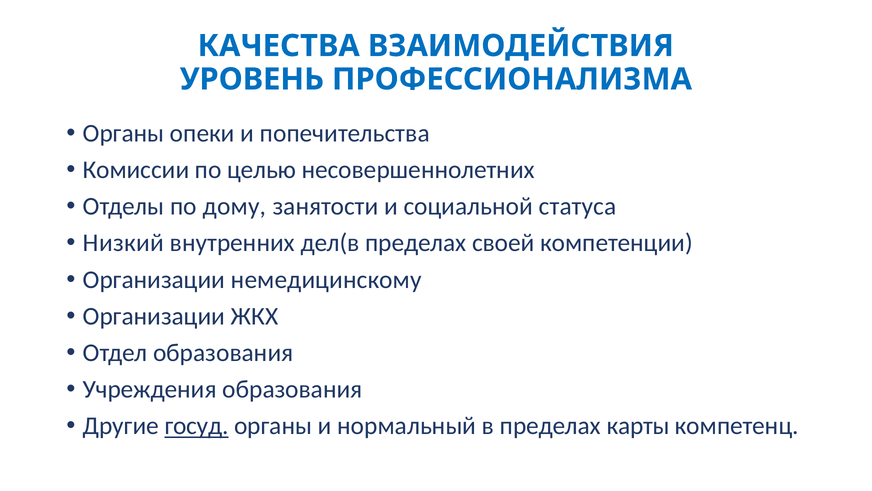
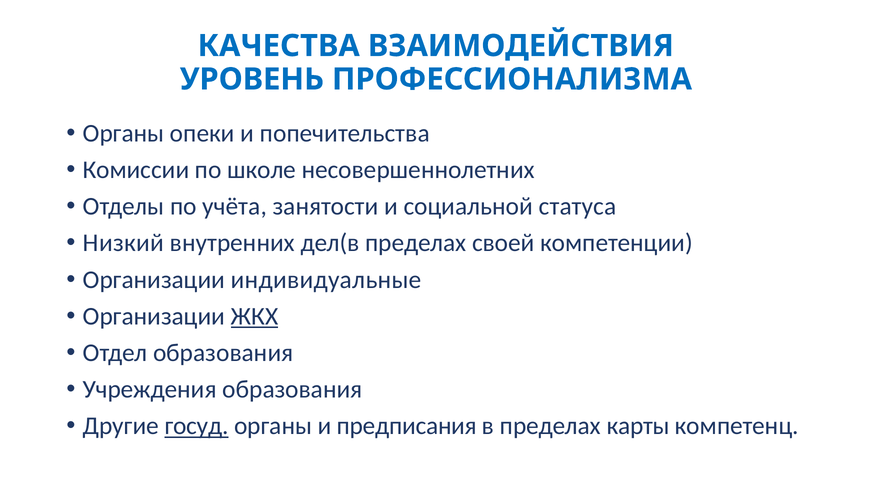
целью: целью -> школе
дому: дому -> учёта
немедицинскому: немедицинскому -> индивидуальные
ЖКХ underline: none -> present
нормальный: нормальный -> предписания
